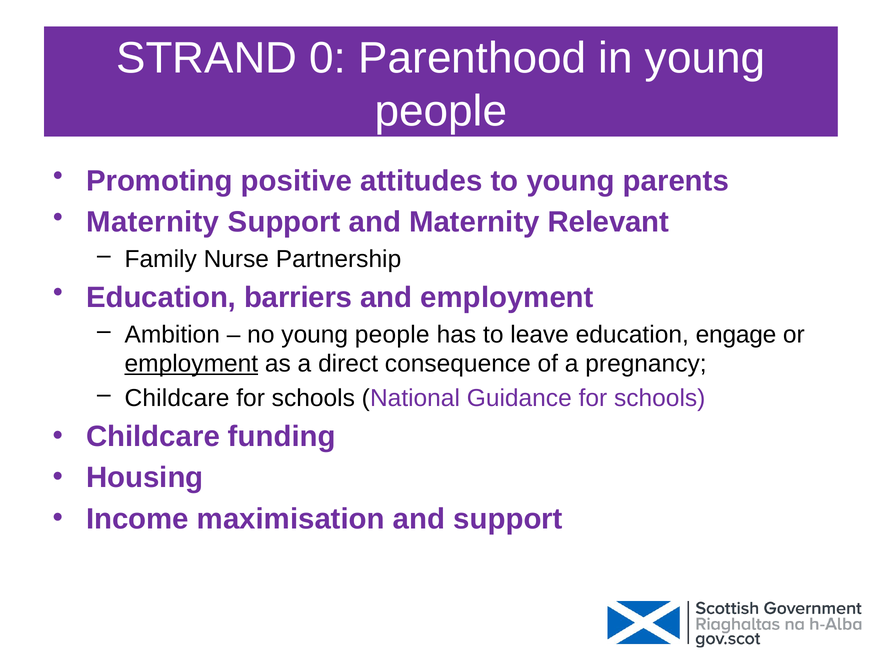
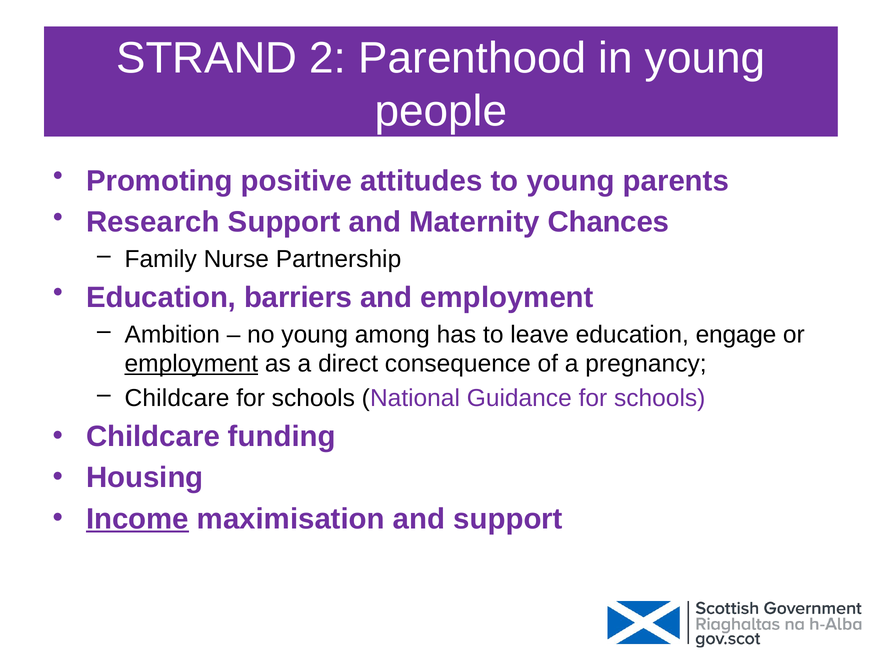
0: 0 -> 2
Maternity at (153, 222): Maternity -> Research
Relevant: Relevant -> Chances
no young people: people -> among
Income underline: none -> present
